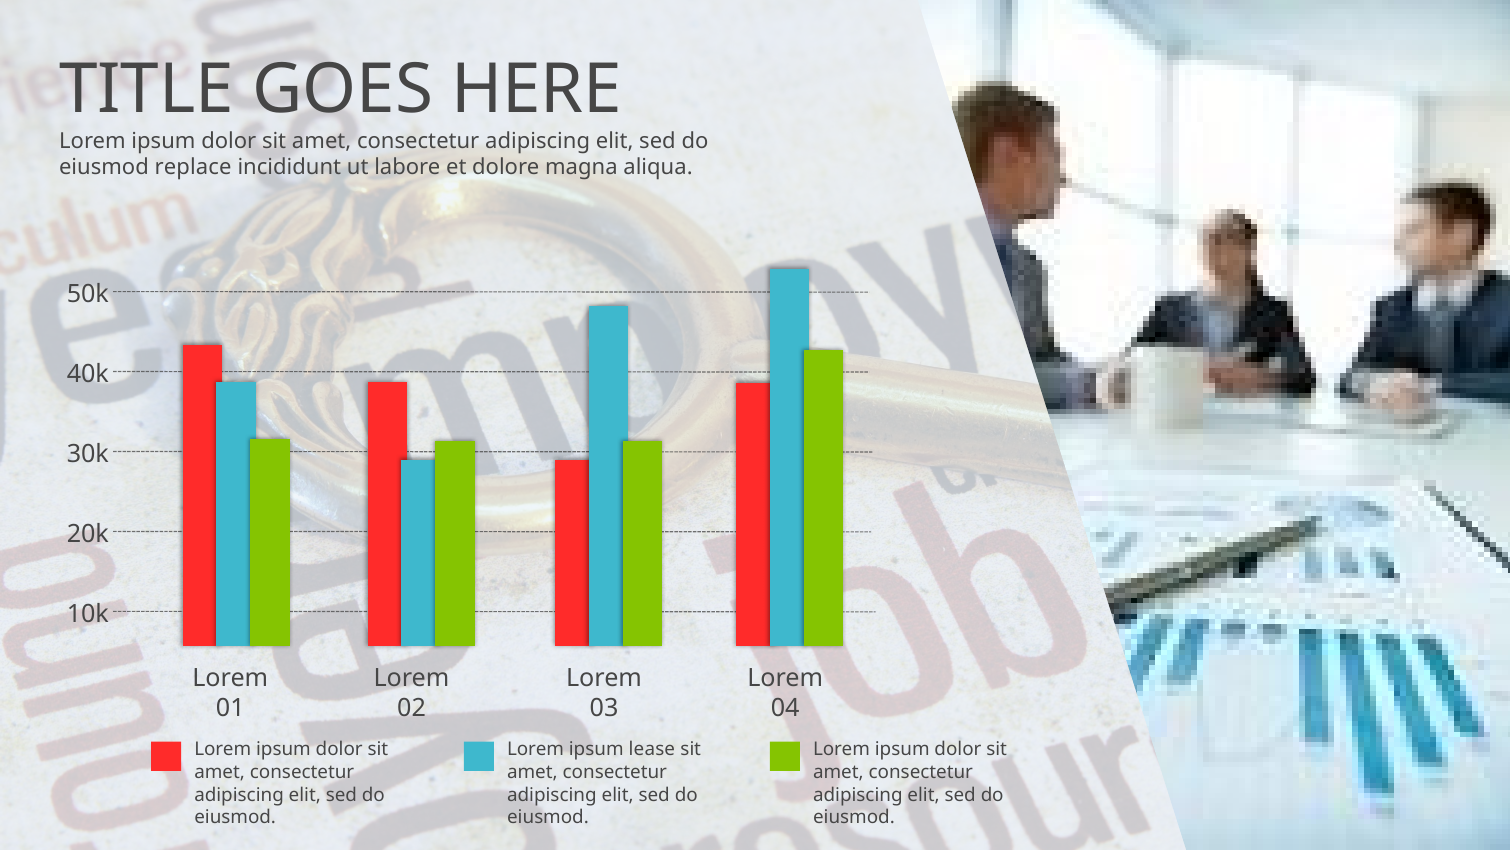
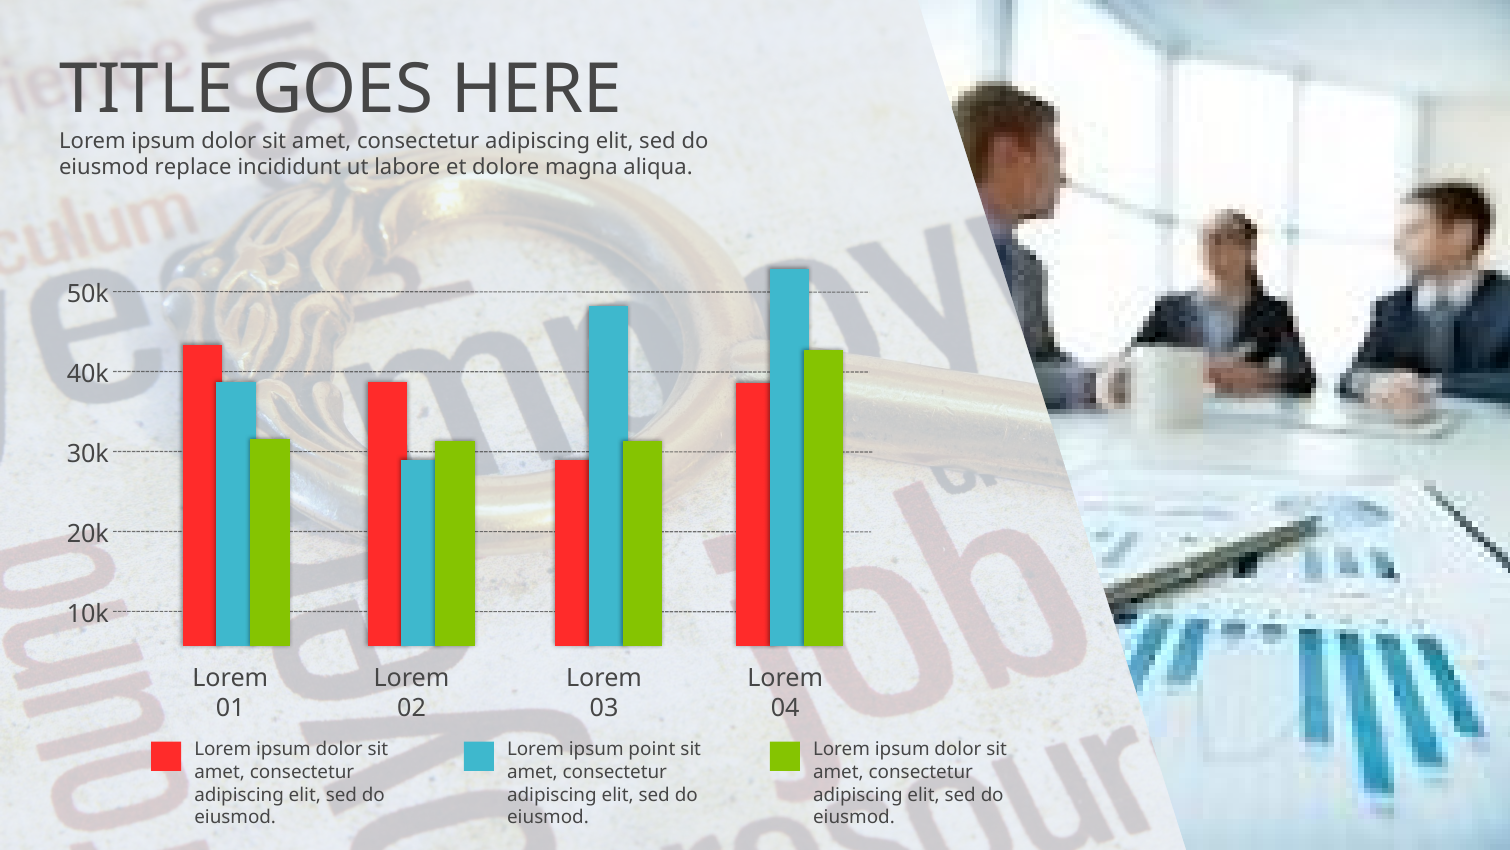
lease: lease -> point
